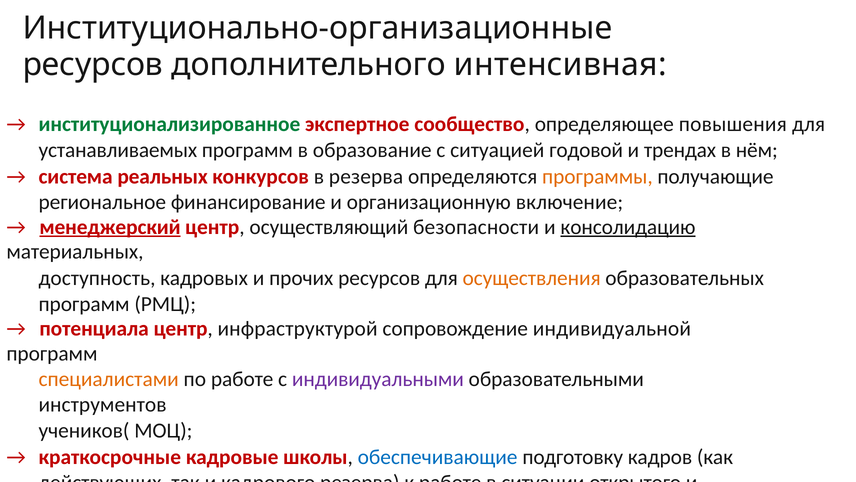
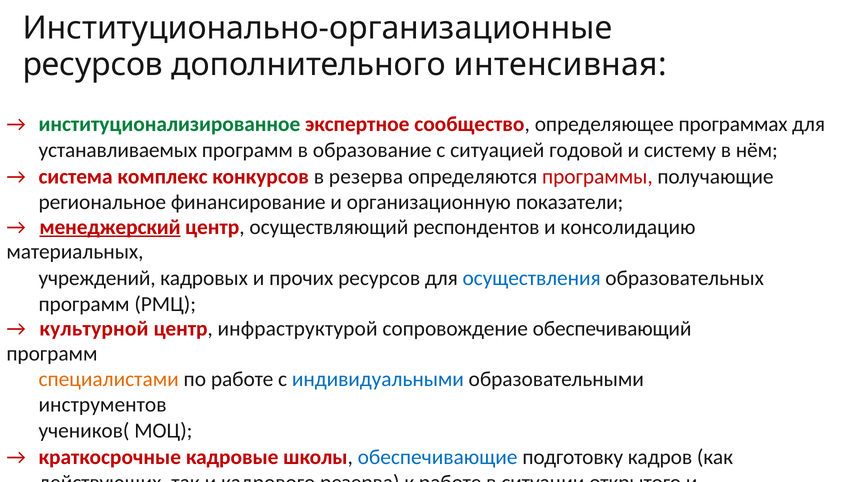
повышения: повышения -> программах
трендах: трендах -> систему
реальных: реальных -> комплекс
программы colour: orange -> red
включение: включение -> показатели
безопасности: безопасности -> респондентов
консолидацию underline: present -> none
доступность: доступность -> учреждений
осуществления colour: orange -> blue
потенциала: потенциала -> культурной
индивидуальной: индивидуальной -> обеспечивающий
индивидуальными colour: purple -> blue
